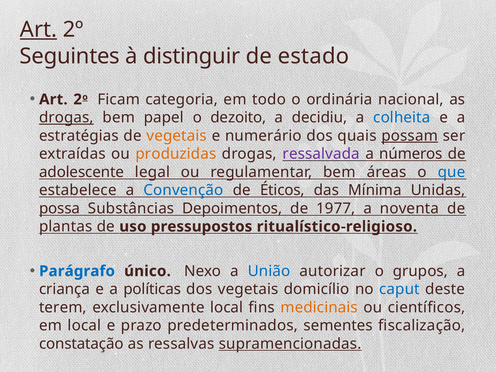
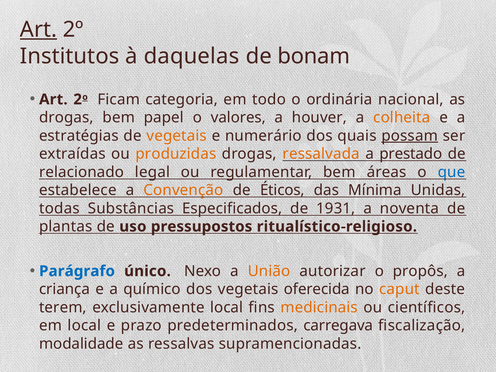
Seguintes: Seguintes -> Institutos
distinguir: distinguir -> daquelas
estado: estado -> bonam
drogas at (66, 118) underline: present -> none
dezoito: dezoito -> valores
decidiu: decidiu -> houver
colheita colour: blue -> orange
ressalvada colour: purple -> orange
números: números -> prestado
adolescente: adolescente -> relacionado
Convenção colour: blue -> orange
possa: possa -> todas
Depoimentos: Depoimentos -> Especificados
1977: 1977 -> 1931
União colour: blue -> orange
grupos: grupos -> propôs
políticas: políticas -> químico
domicílio: domicílio -> oferecida
caput colour: blue -> orange
sementes: sementes -> carregava
constatação: constatação -> modalidade
supramencionadas underline: present -> none
